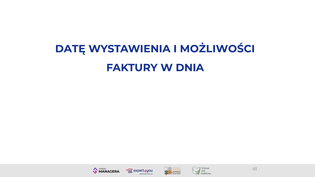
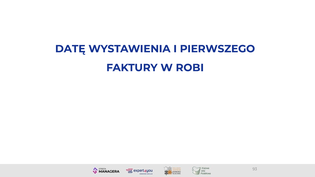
MOŻLIWOŚCI: MOŻLIWOŚCI -> PIERWSZEGO
DNIA: DNIA -> ROBI
